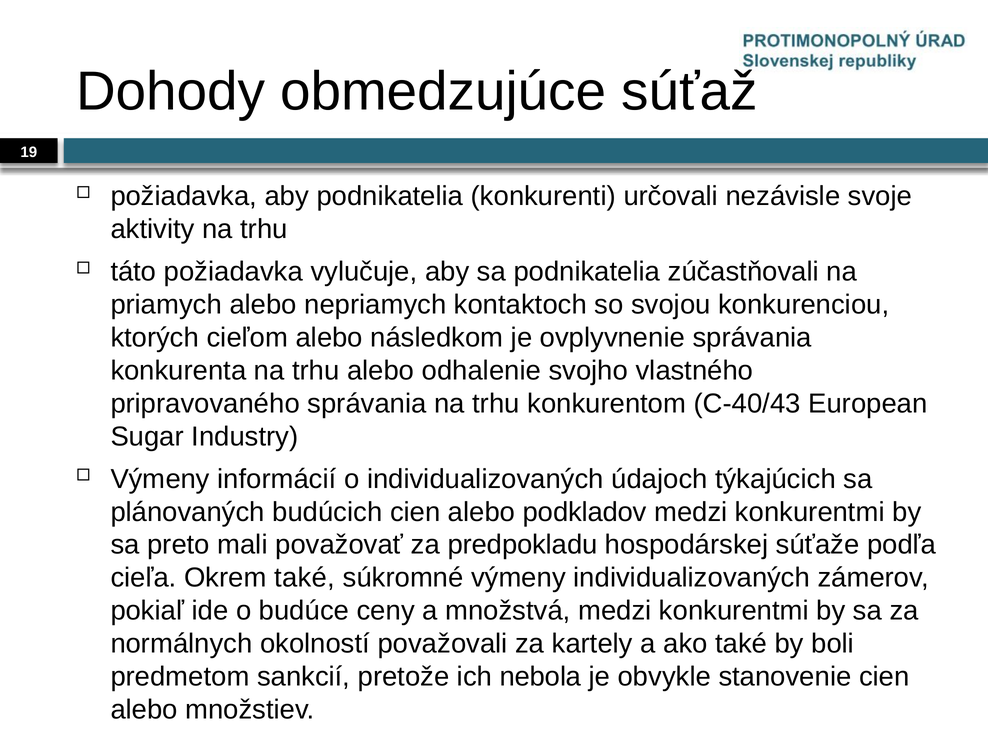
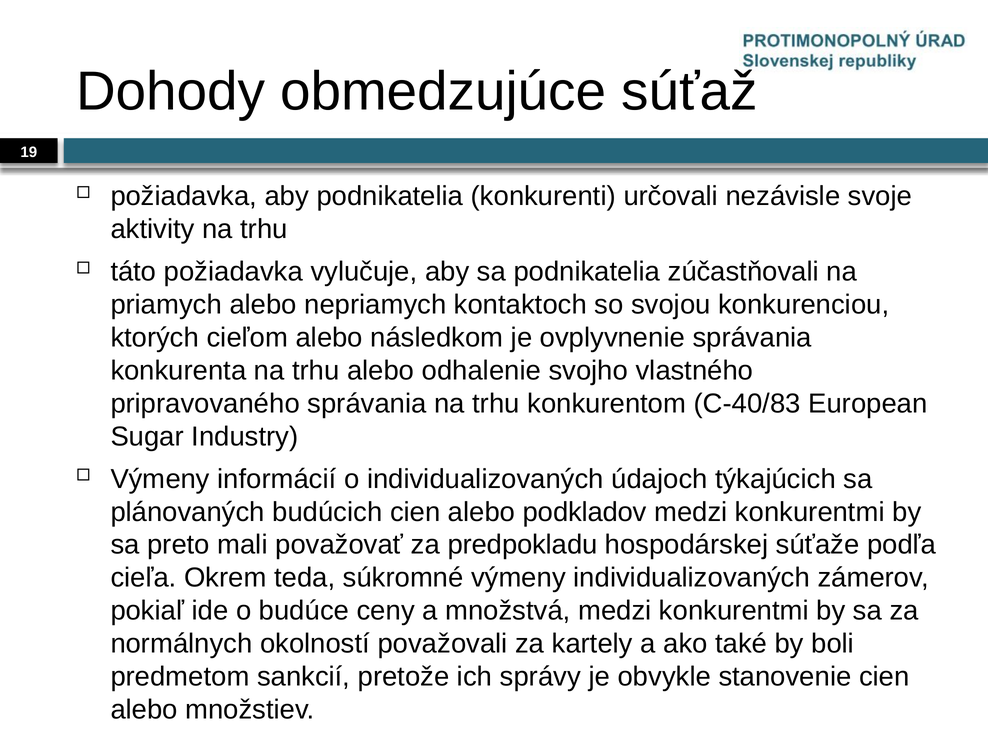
C-40/43: C-40/43 -> C-40/83
Okrem také: také -> teda
nebola: nebola -> správy
